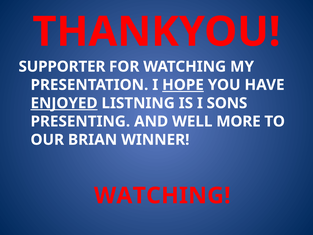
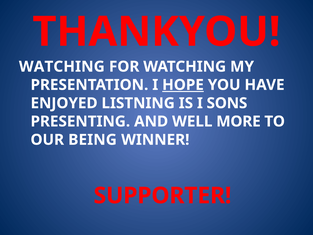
SUPPORTER at (62, 67): SUPPORTER -> WATCHING
ENJOYED underline: present -> none
BRIAN: BRIAN -> BEING
WATCHING at (162, 195): WATCHING -> SUPPORTER
